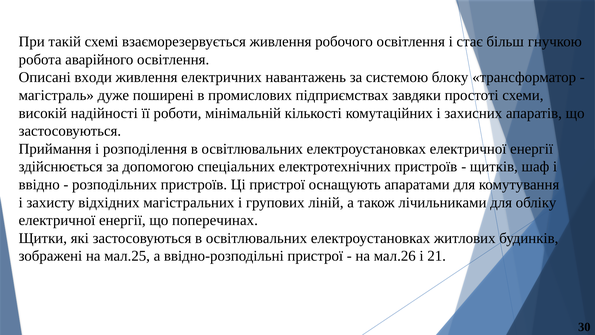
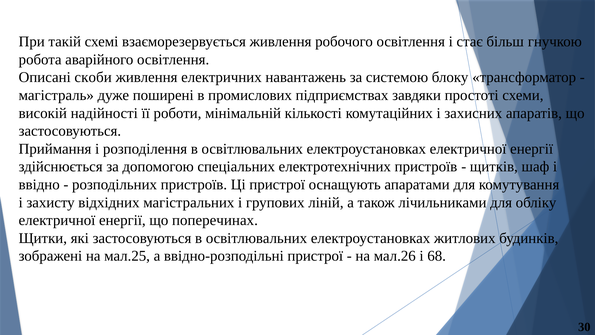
входи: входи -> скоби
21: 21 -> 68
